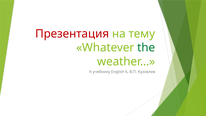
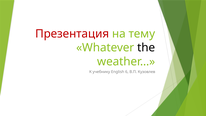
the colour: green -> black
